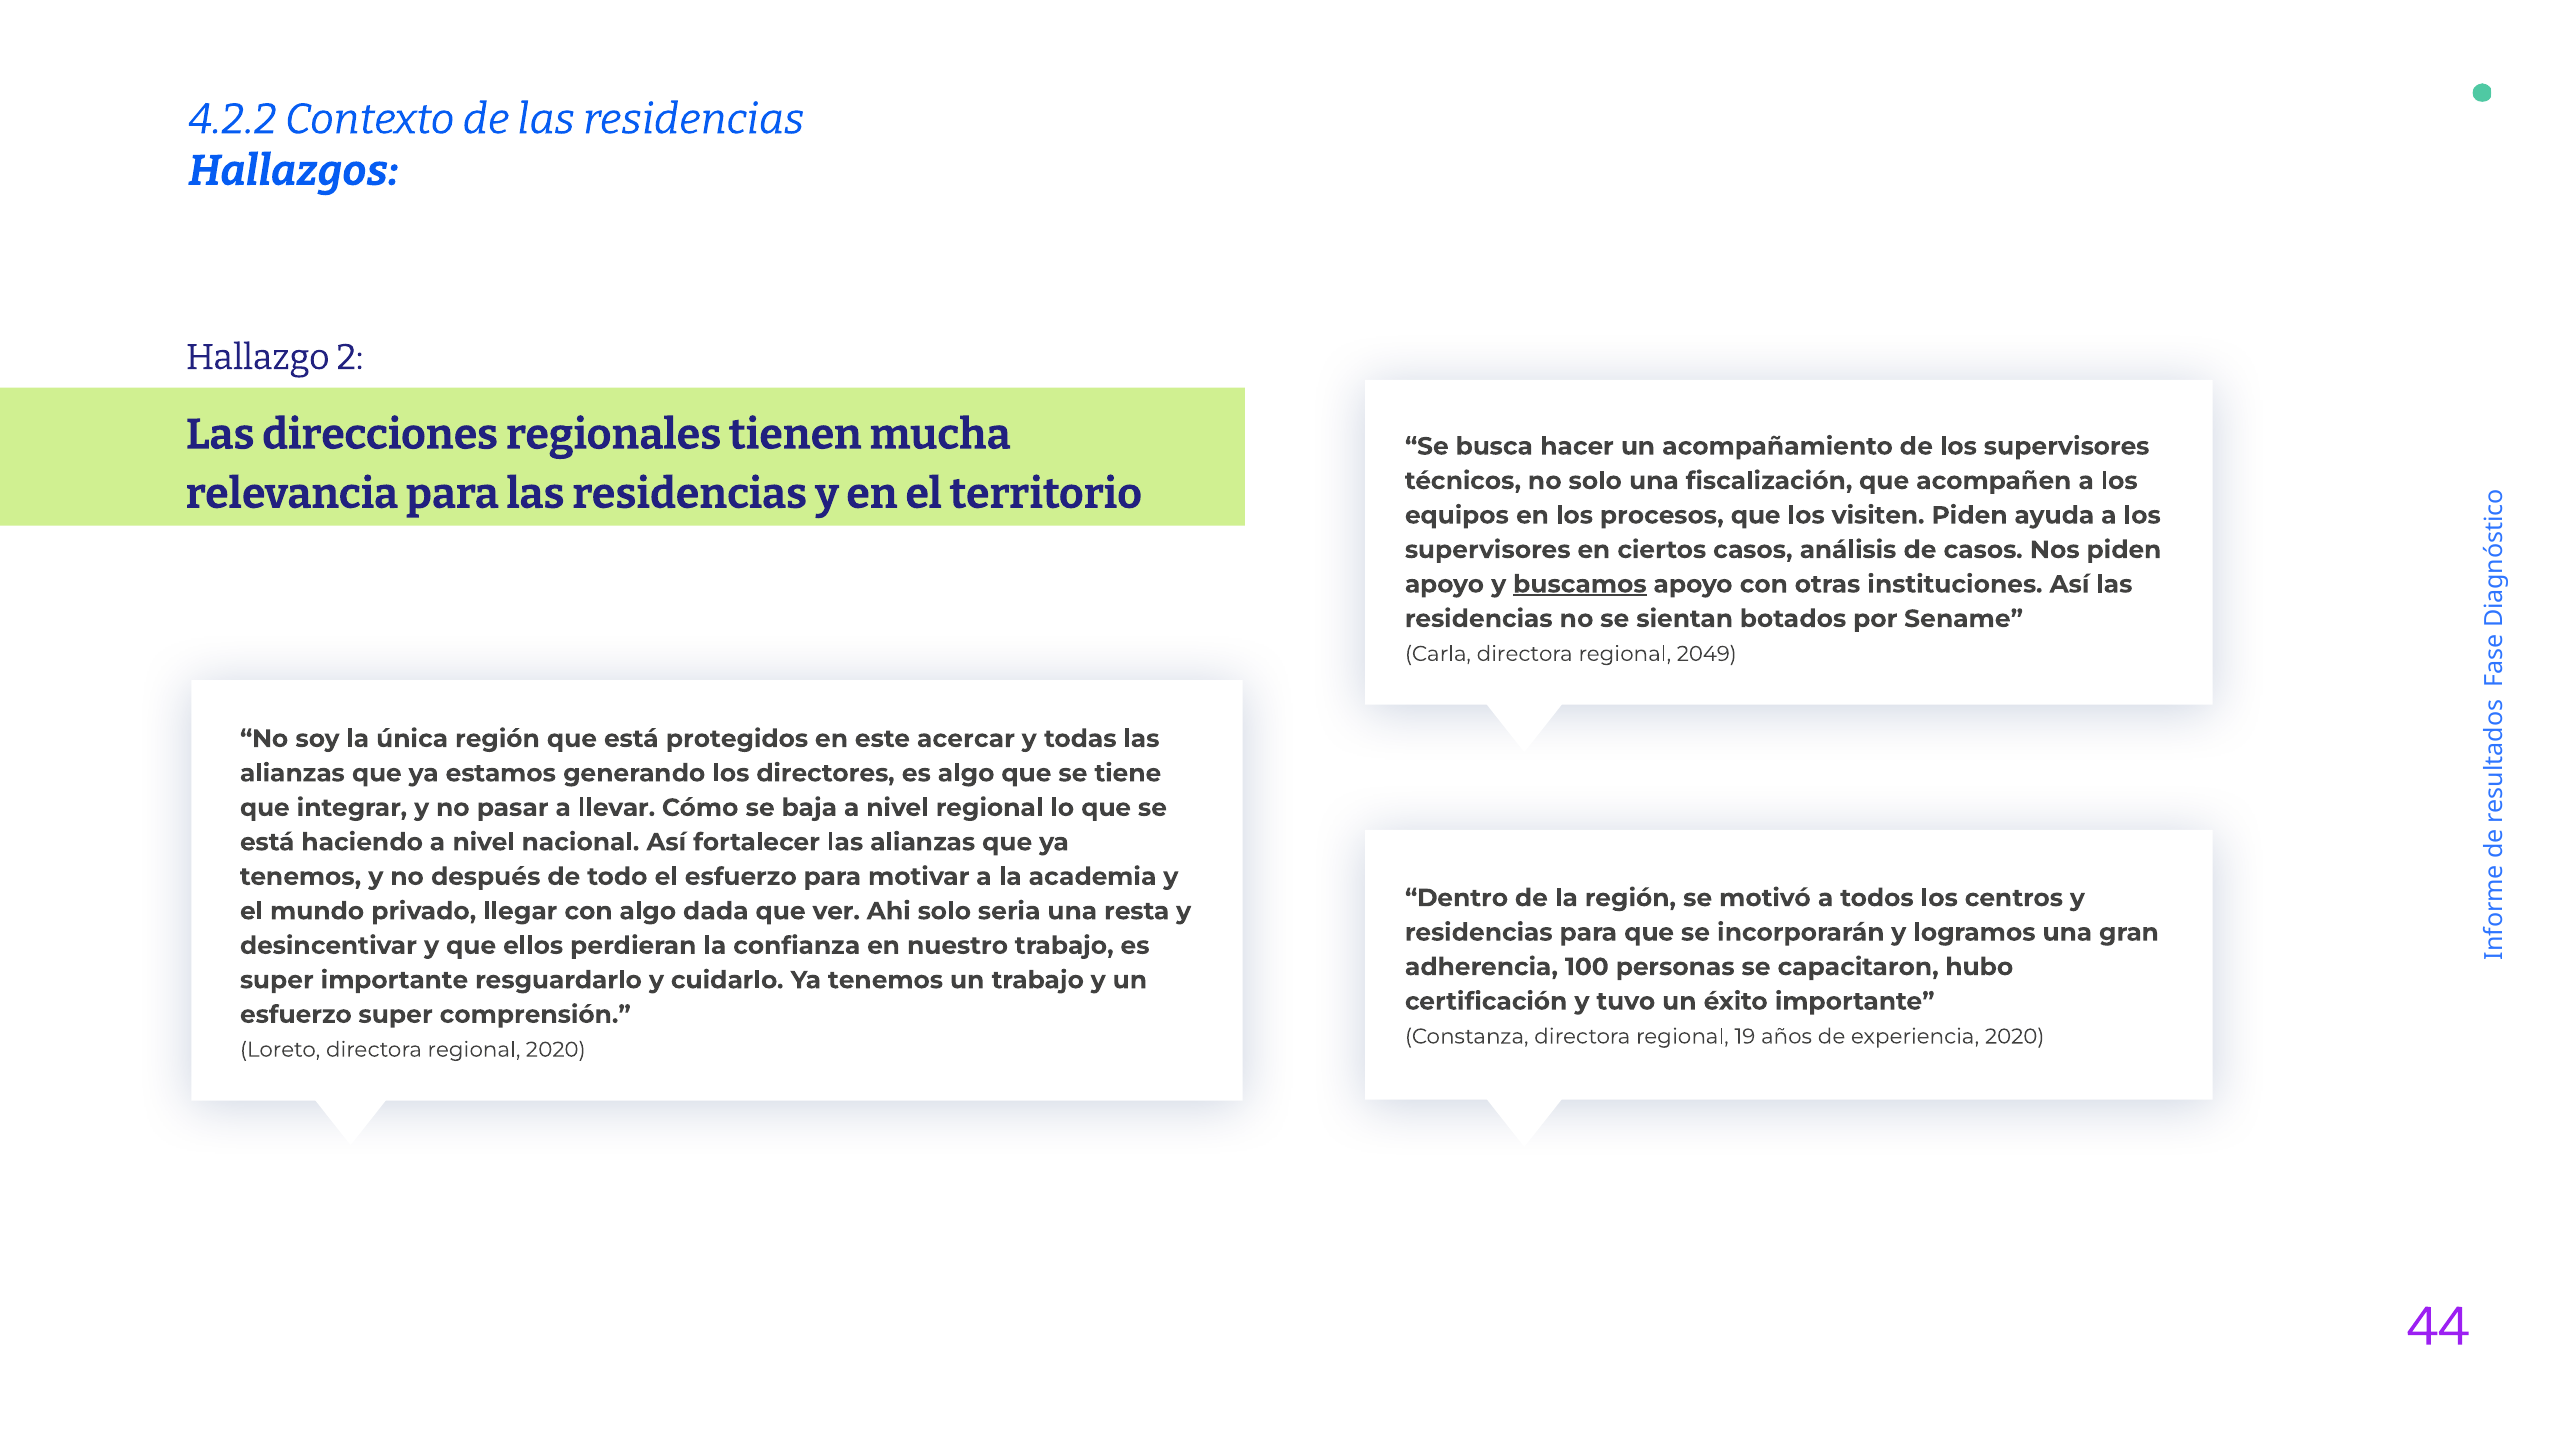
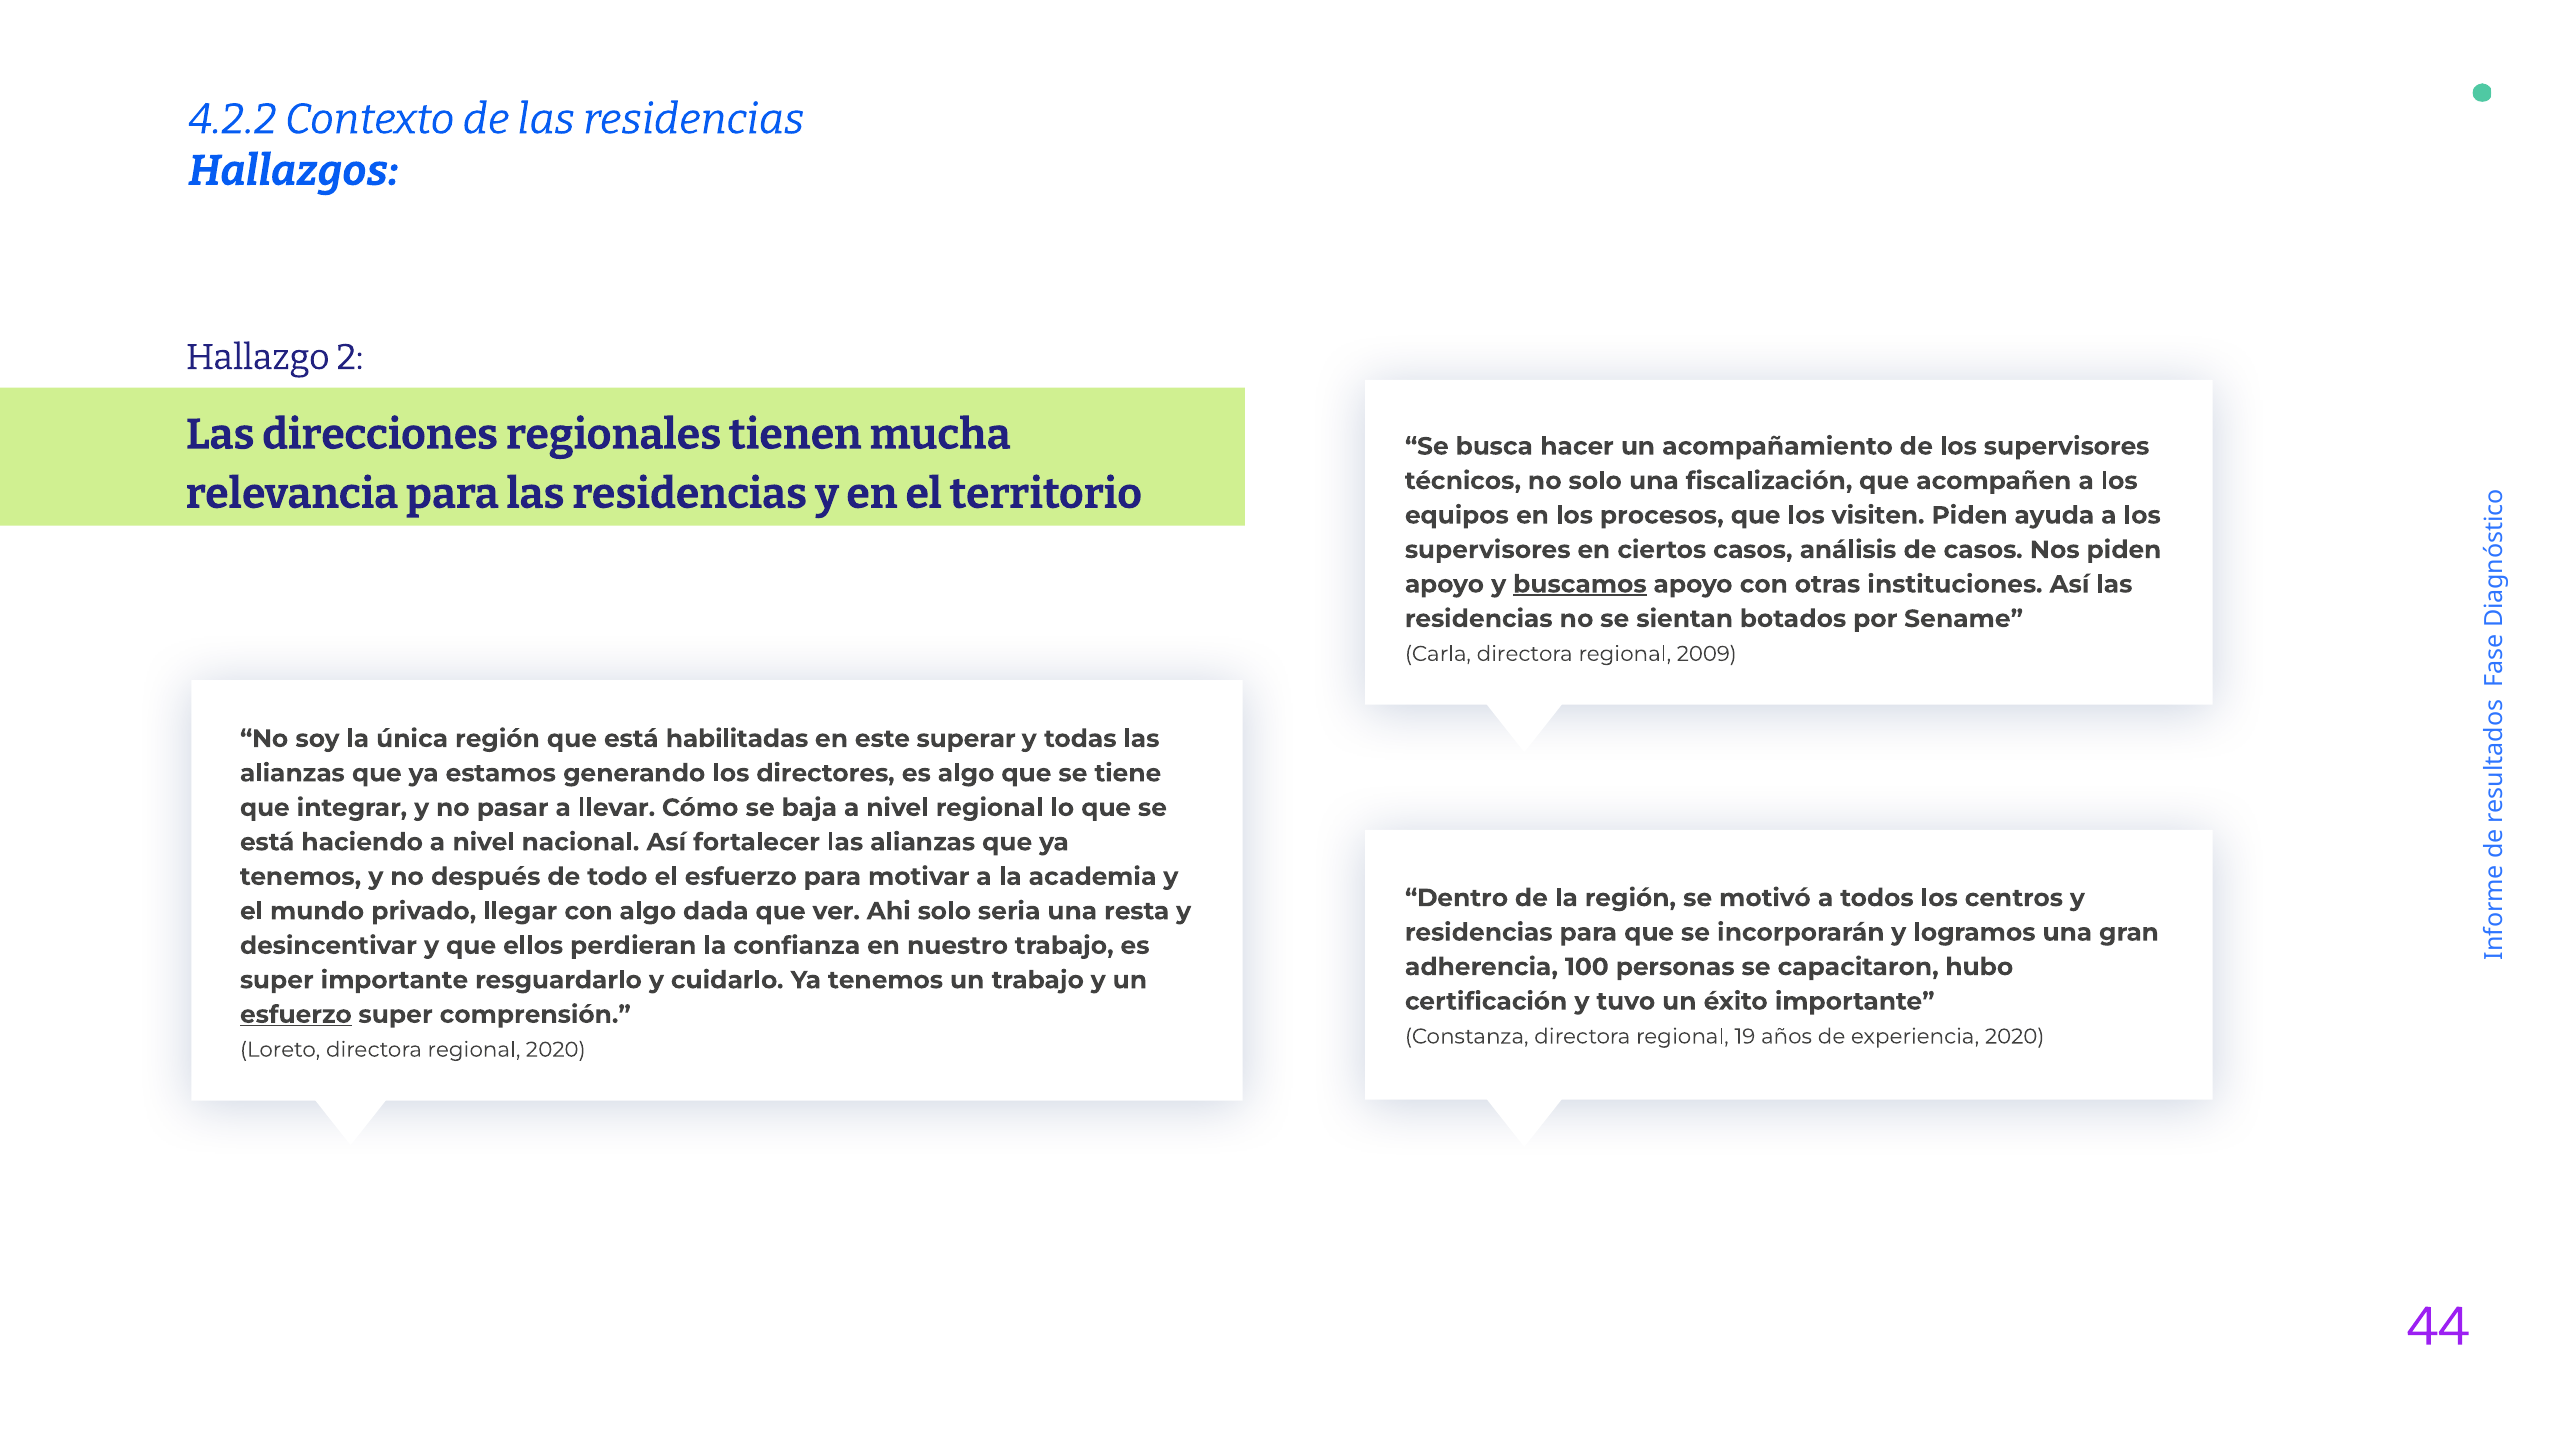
2049: 2049 -> 2009
protegidos: protegidos -> habilitadas
acercar: acercar -> superar
esfuerzo at (296, 1015) underline: none -> present
